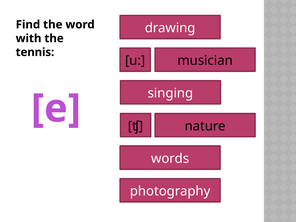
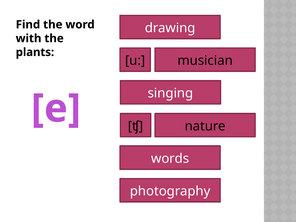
tennis: tennis -> plants
